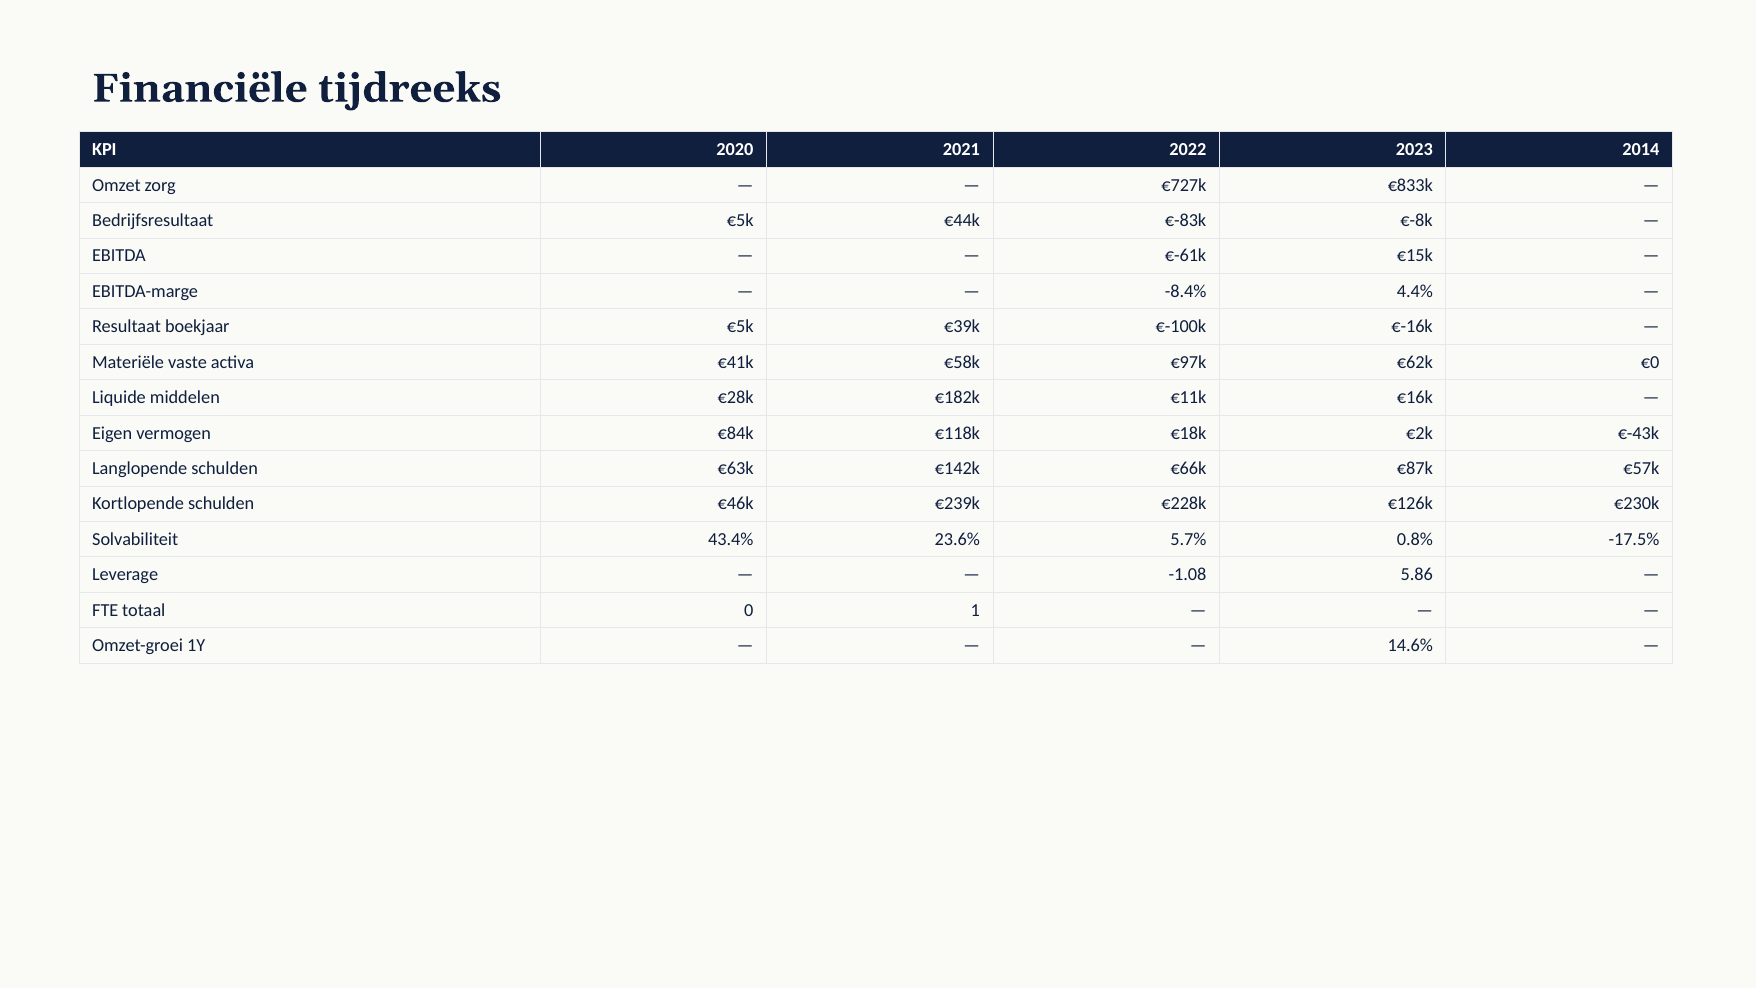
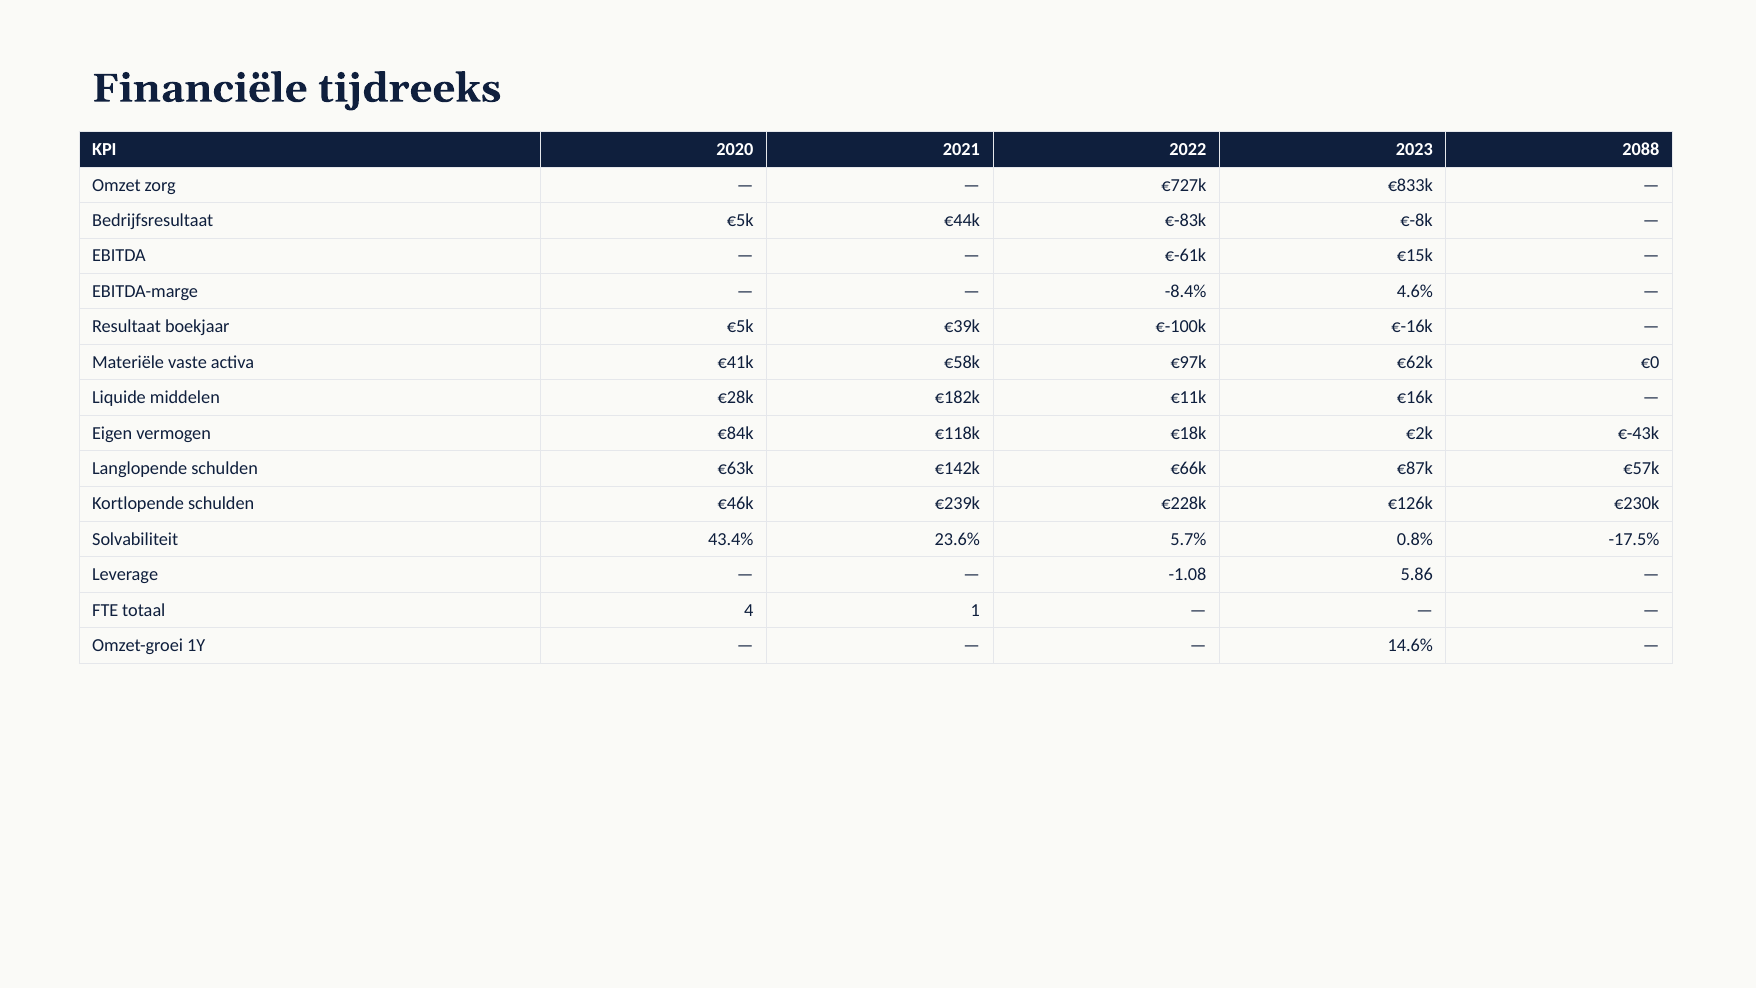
2014: 2014 -> 2088
4.4%: 4.4% -> 4.6%
0: 0 -> 4
